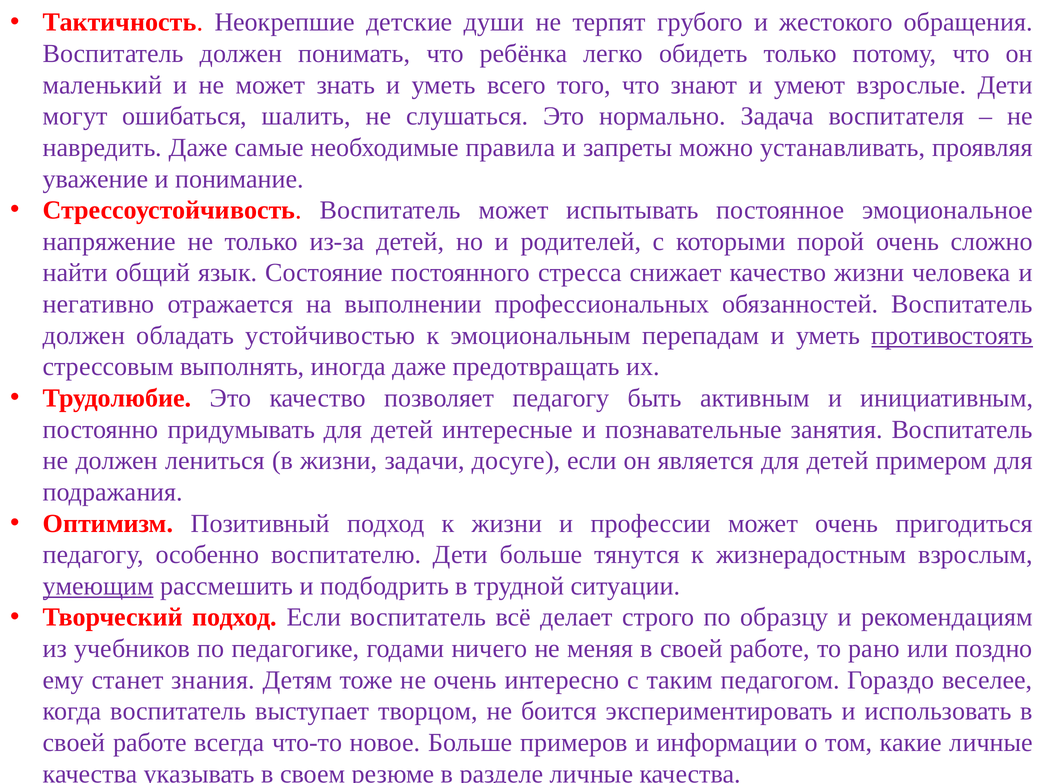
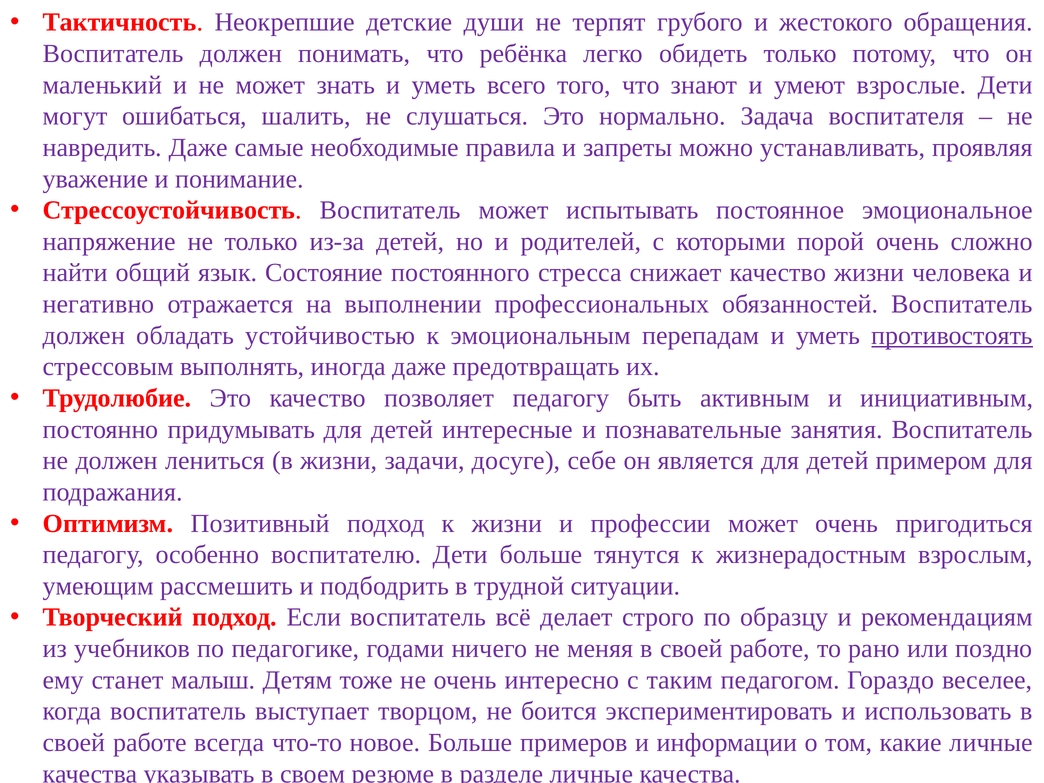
досуге если: если -> себе
умеющим underline: present -> none
знания: знания -> малыш
